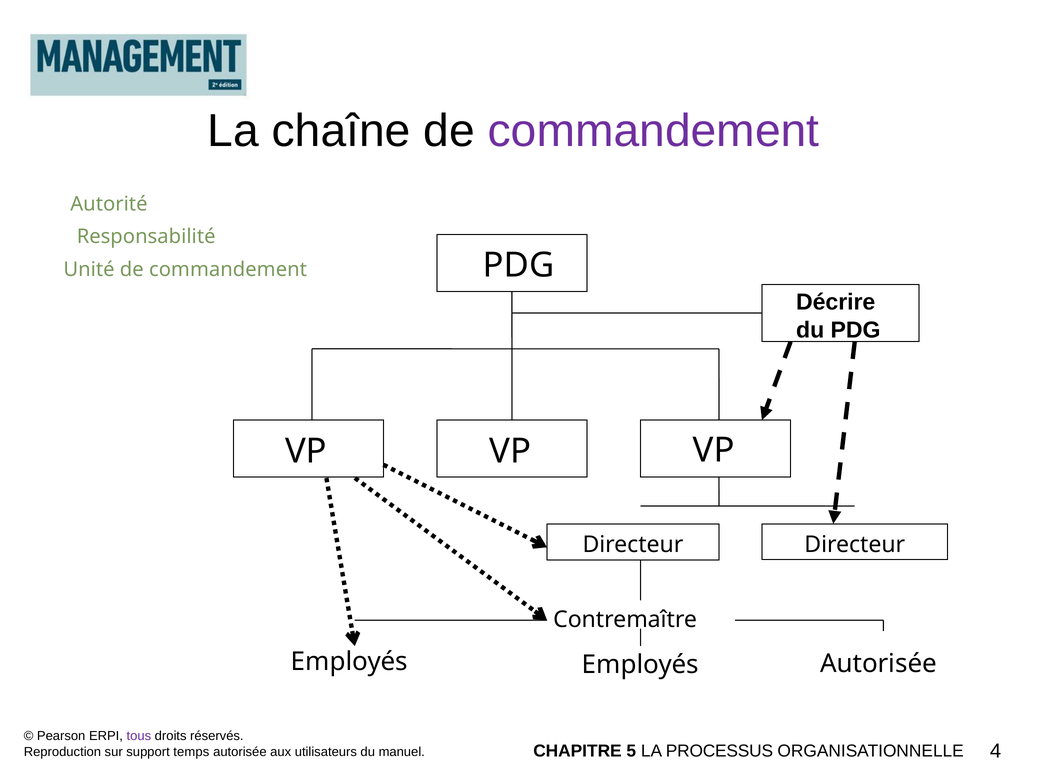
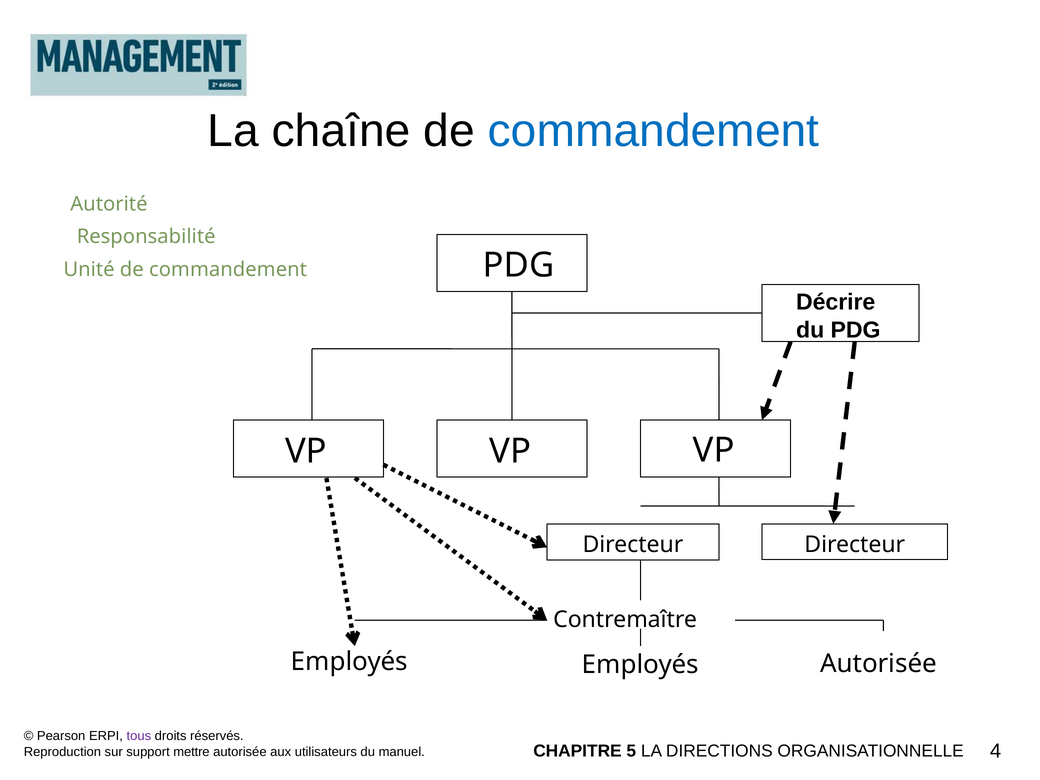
commandement at (653, 131) colour: purple -> blue
PROCESSUS: PROCESSUS -> DIRECTIONS
temps: temps -> mettre
